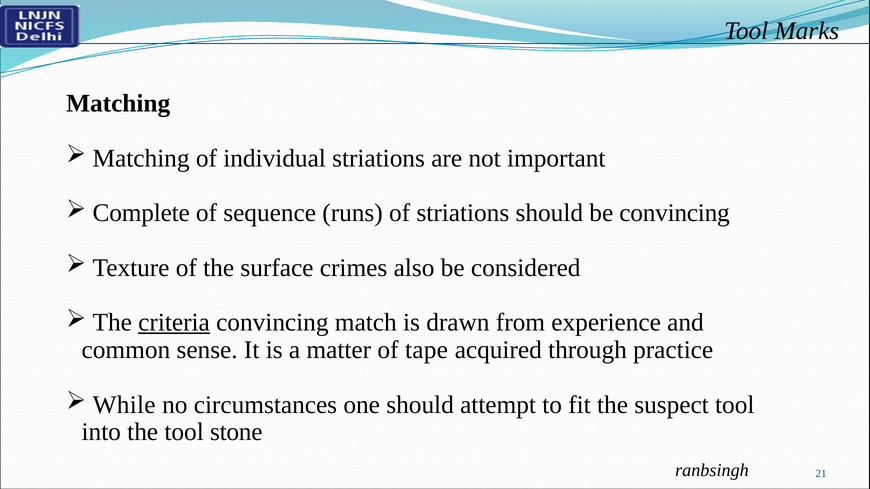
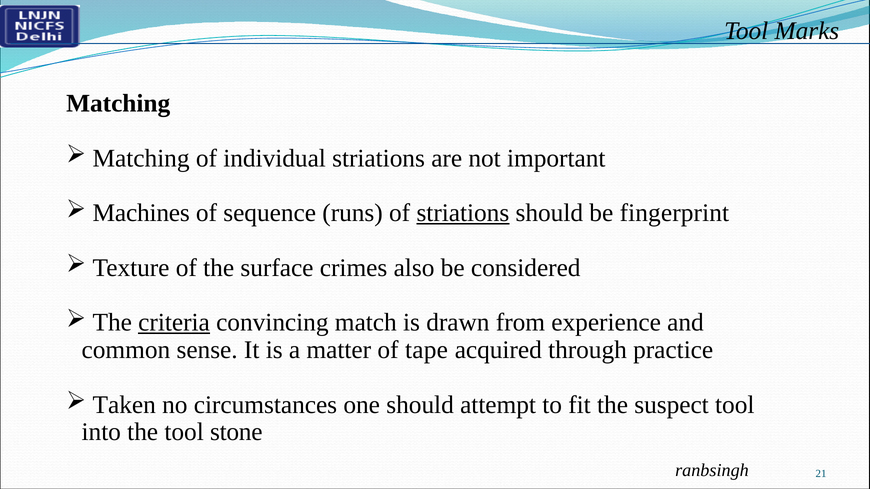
Complete: Complete -> Machines
striations at (463, 213) underline: none -> present
be convincing: convincing -> fingerprint
While: While -> Taken
